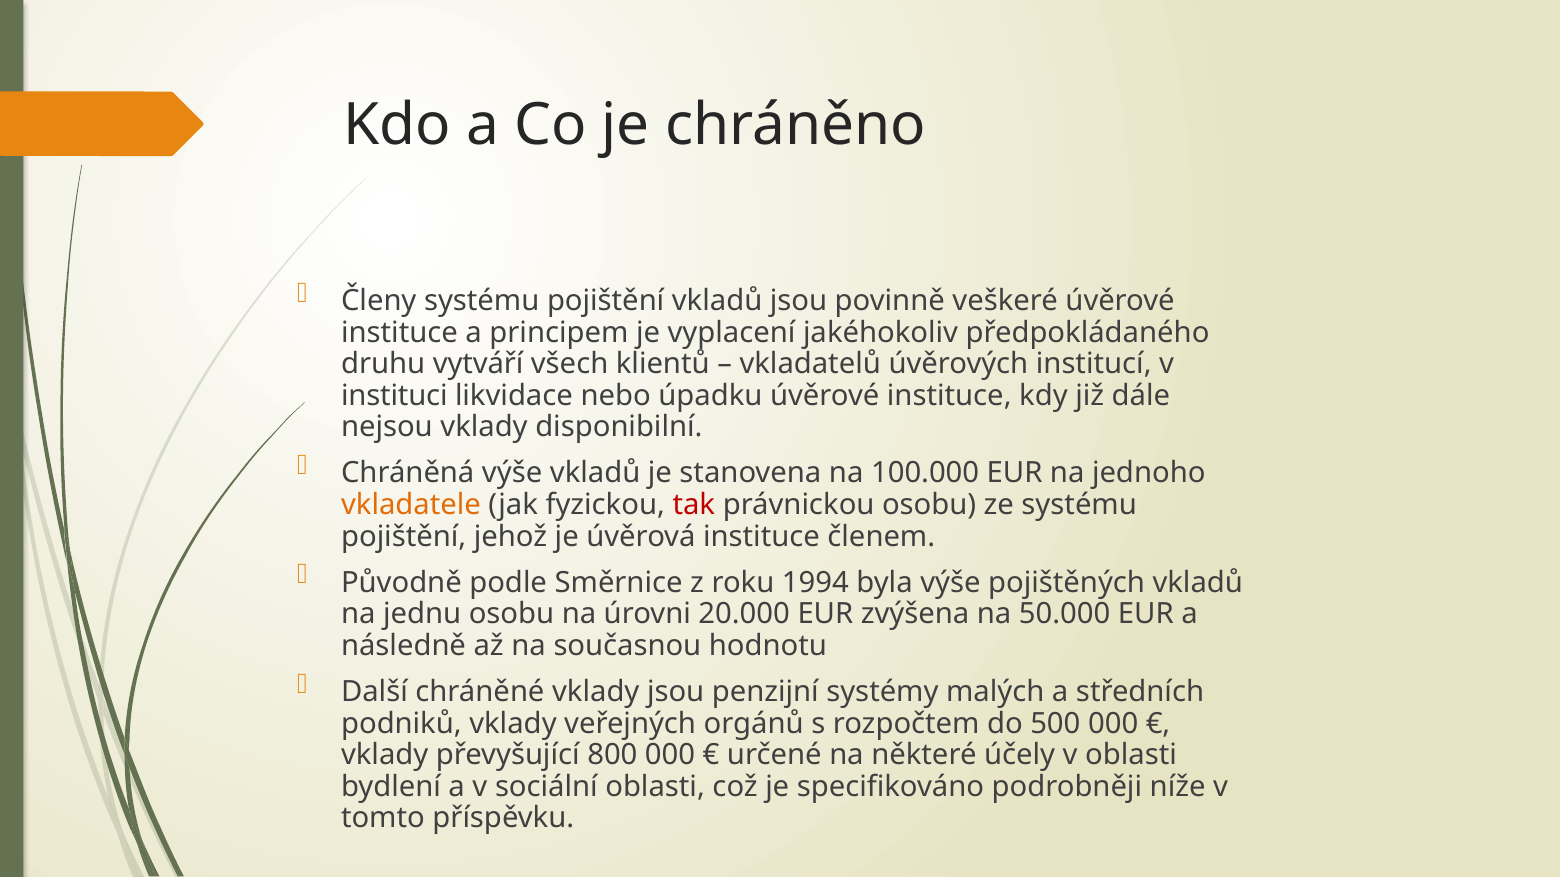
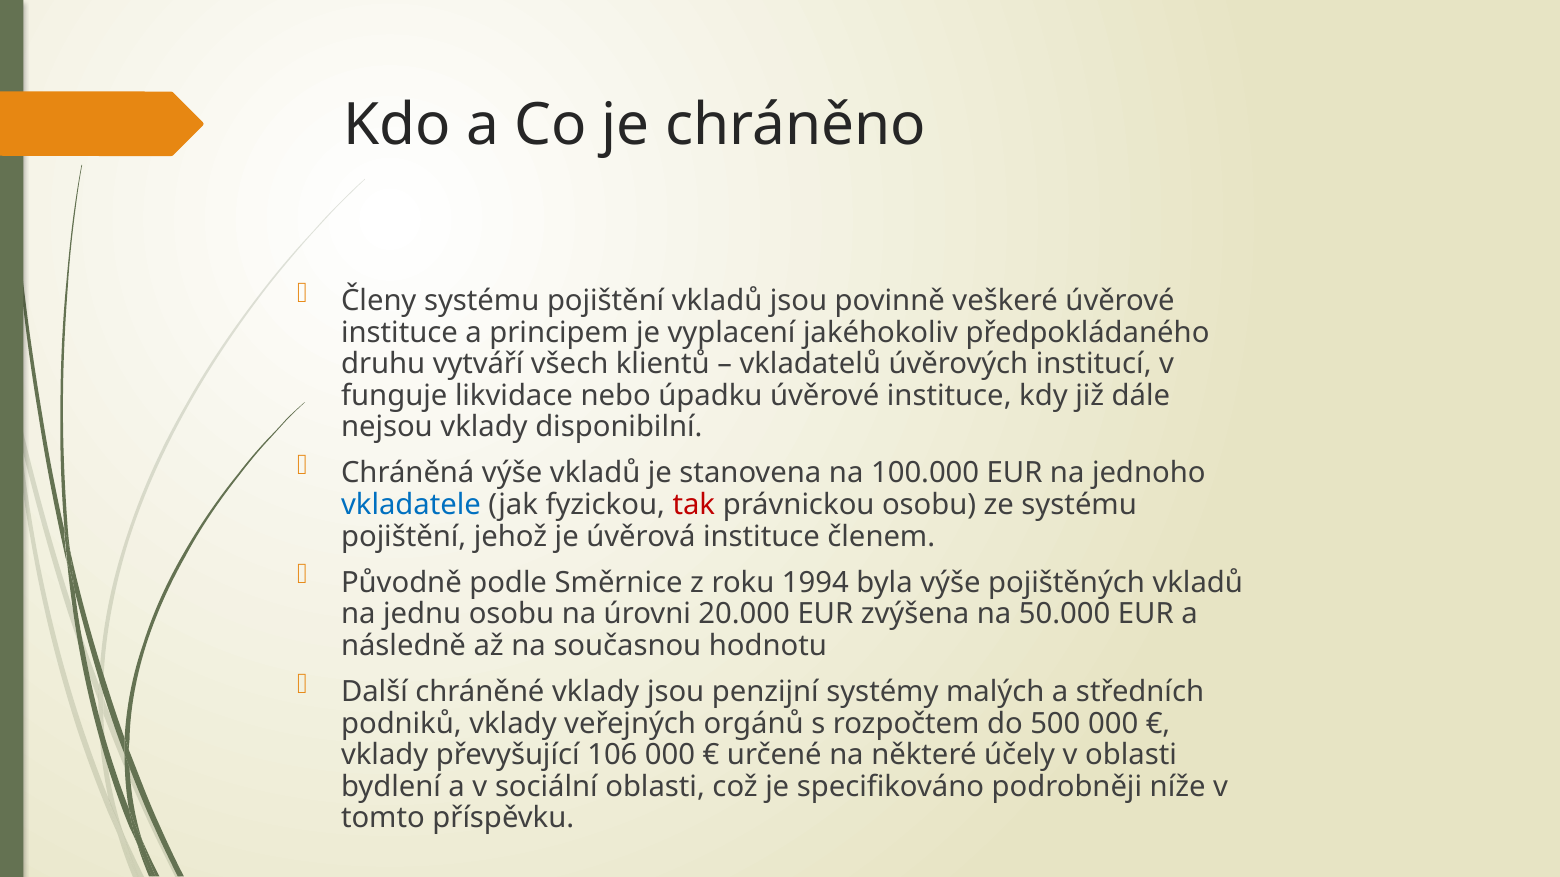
instituci: instituci -> funguje
vkladatele colour: orange -> blue
800: 800 -> 106
